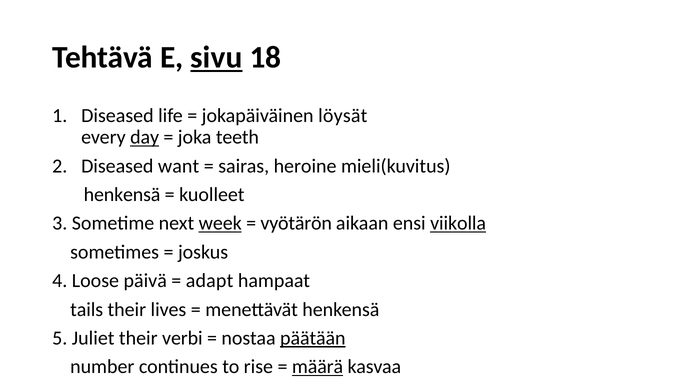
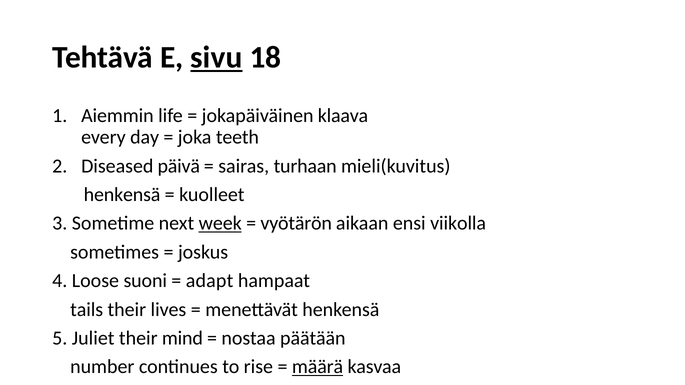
Diseased at (117, 116): Diseased -> Aiemmin
löysät: löysät -> klaava
day underline: present -> none
want: want -> päivä
heroine: heroine -> turhaan
viikolla underline: present -> none
päivä: päivä -> suoni
verbi: verbi -> mind
päätään underline: present -> none
